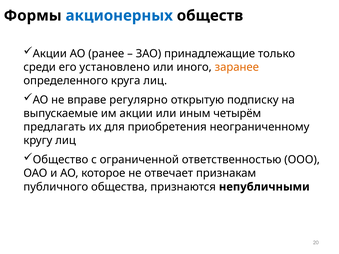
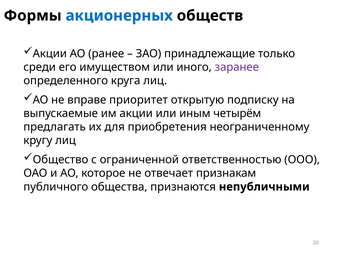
установлено: установлено -> имуществом
заранее colour: orange -> purple
регулярно: регулярно -> приоритет
